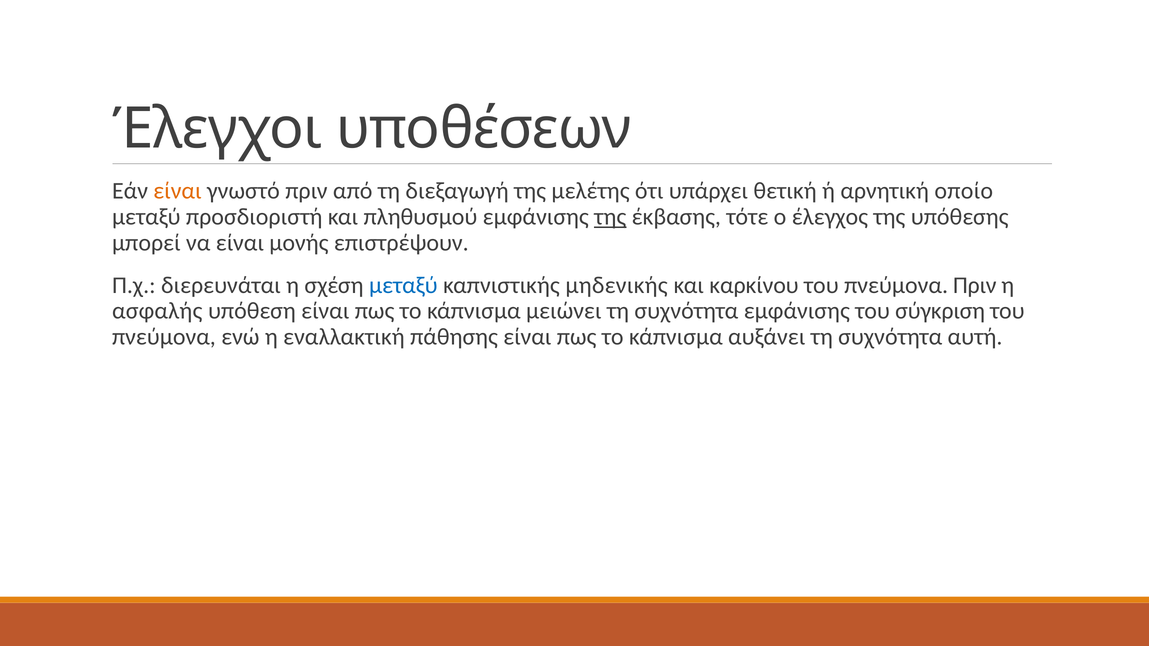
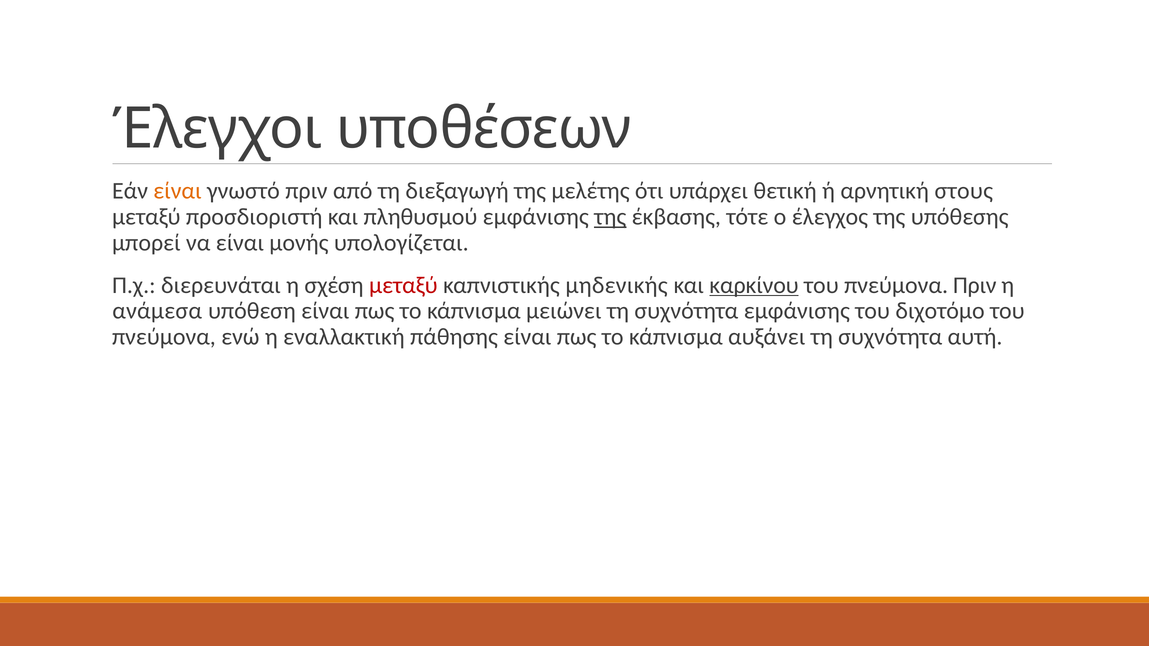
οποίο: οποίο -> στους
επιστρέψουν: επιστρέψουν -> υπολογίζεται
μεταξύ at (403, 285) colour: blue -> red
καρκίνου underline: none -> present
ασφαλής: ασφαλής -> ανάμεσα
σύγκριση: σύγκριση -> διχοτόμο
